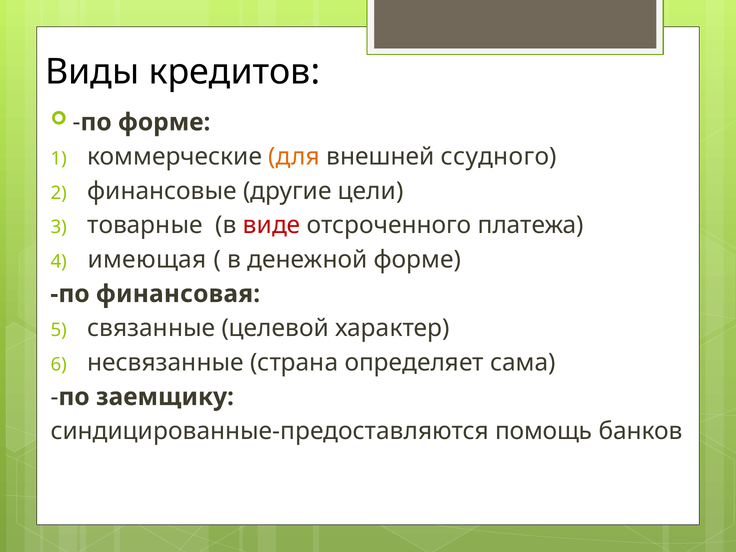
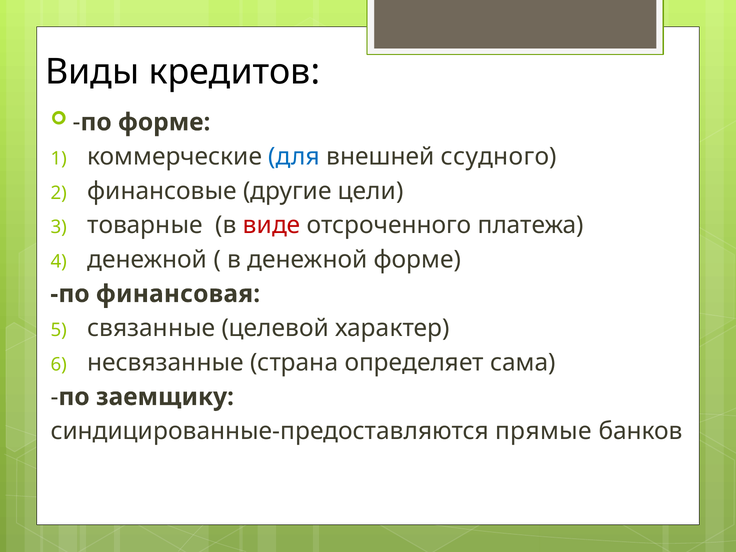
для colour: orange -> blue
имеющая at (147, 260): имеющая -> денежной
помощь: помощь -> прямые
